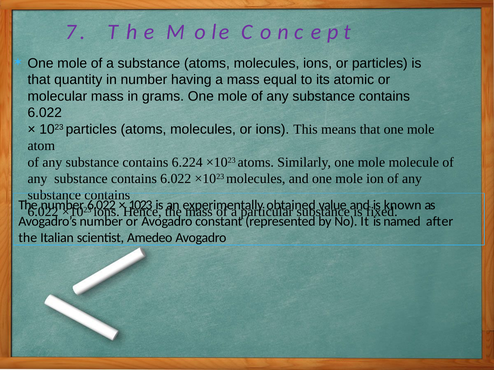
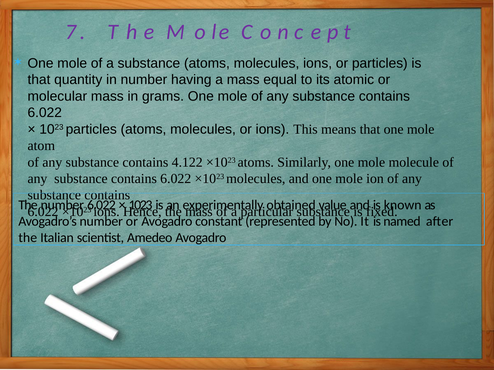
6.224: 6.224 -> 4.122
